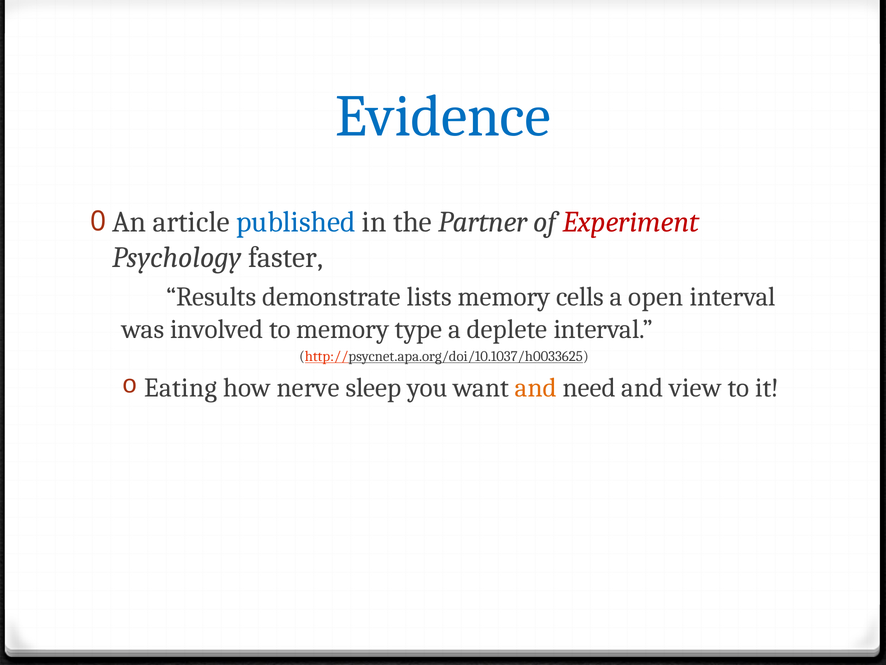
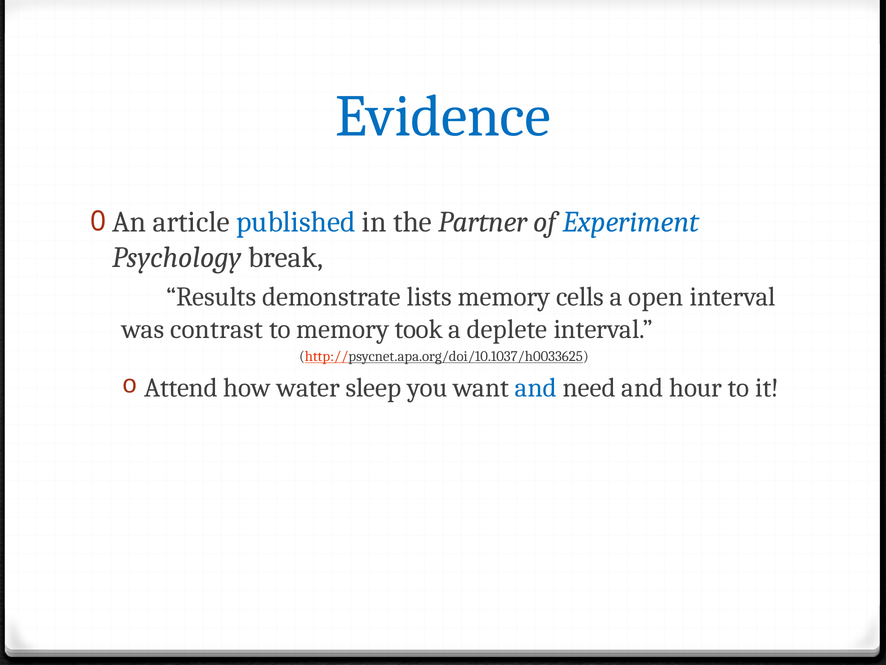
Experiment colour: red -> blue
faster: faster -> break
involved: involved -> contrast
type: type -> took
Eating: Eating -> Attend
nerve: nerve -> water
and at (536, 387) colour: orange -> blue
view: view -> hour
